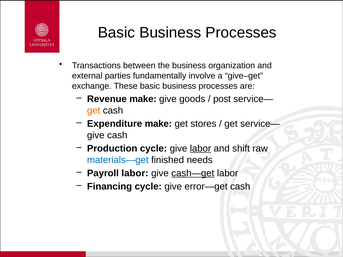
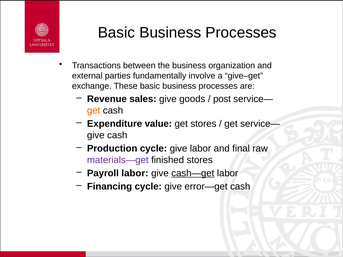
Revenue make: make -> sales
Expenditure make: make -> value
labor at (200, 149) underline: present -> none
shift: shift -> final
materials—get colour: blue -> purple
finished needs: needs -> stores
